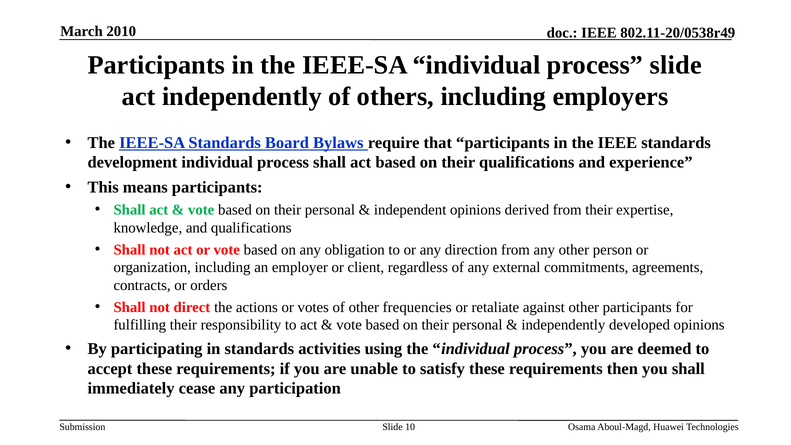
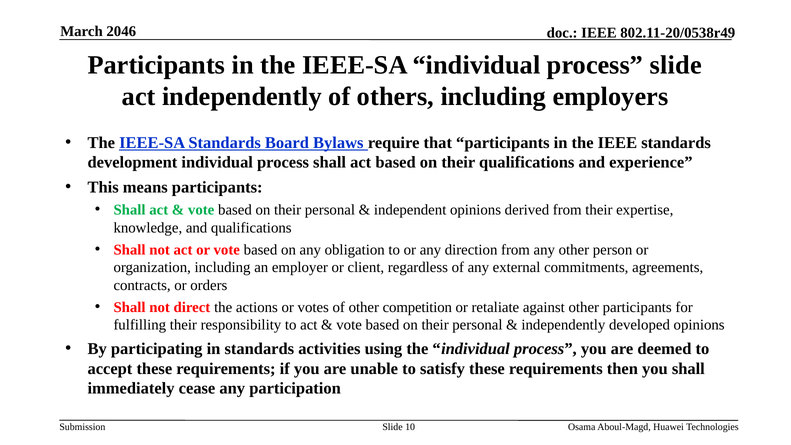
2010: 2010 -> 2046
frequencies: frequencies -> competition
